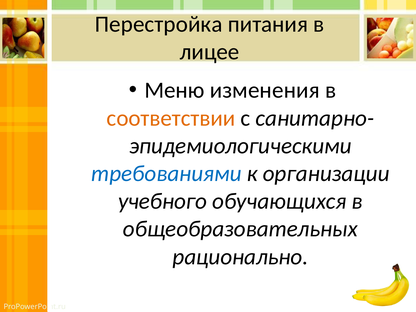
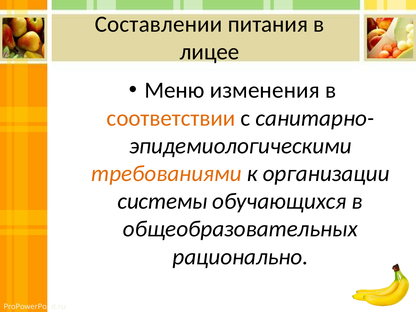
Перестройка: Перестройка -> Составлении
требованиями colour: blue -> orange
учебного: учебного -> системы
